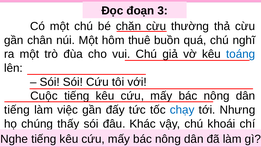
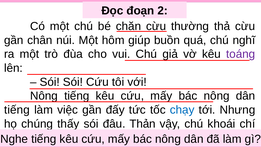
3: 3 -> 2
thuê: thuê -> giúp
toáng colour: blue -> purple
Cuộc at (44, 96): Cuộc -> Nông
Khác: Khác -> Thản
